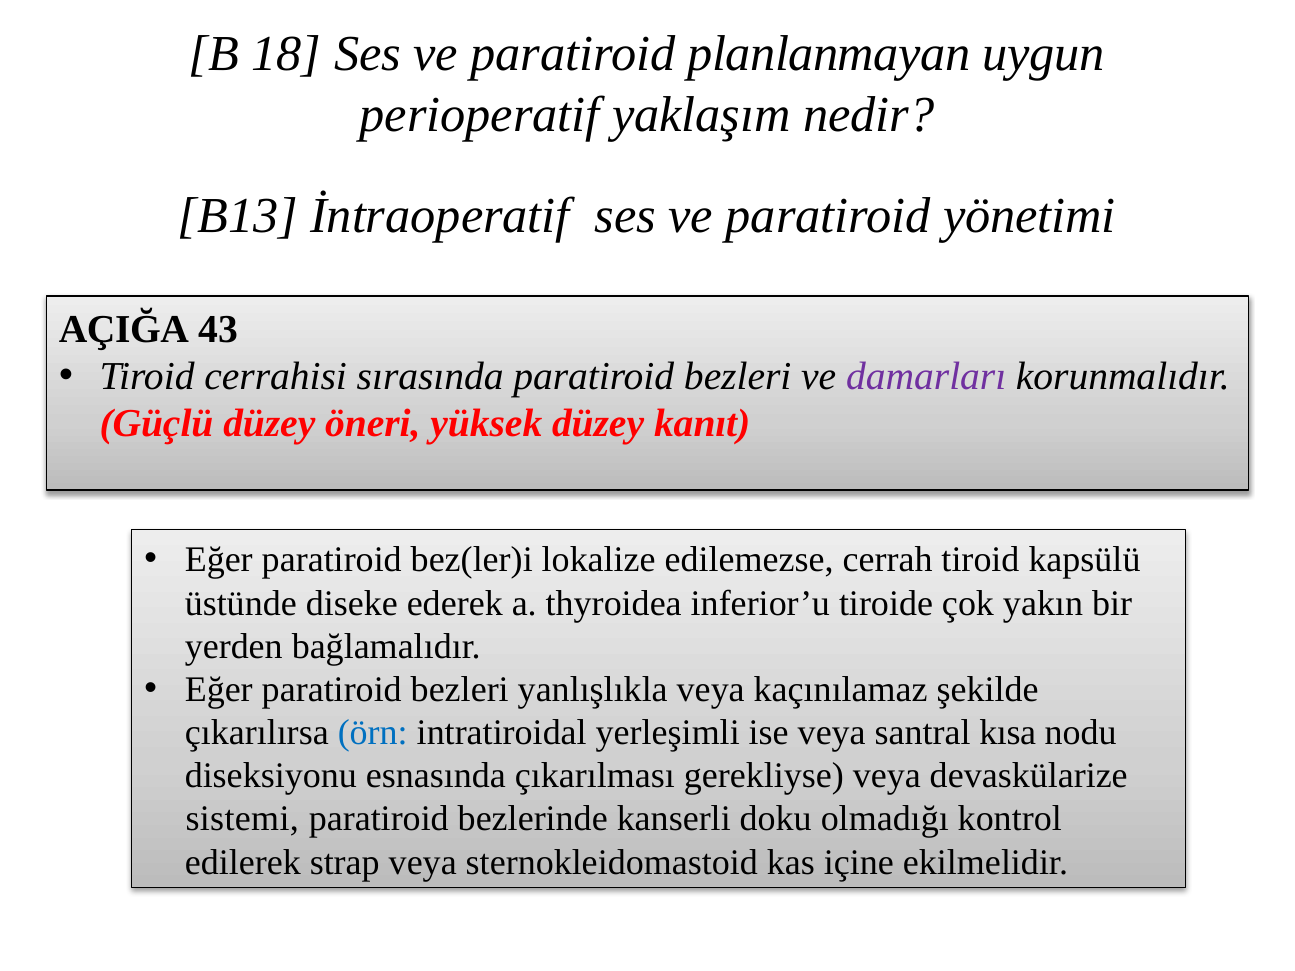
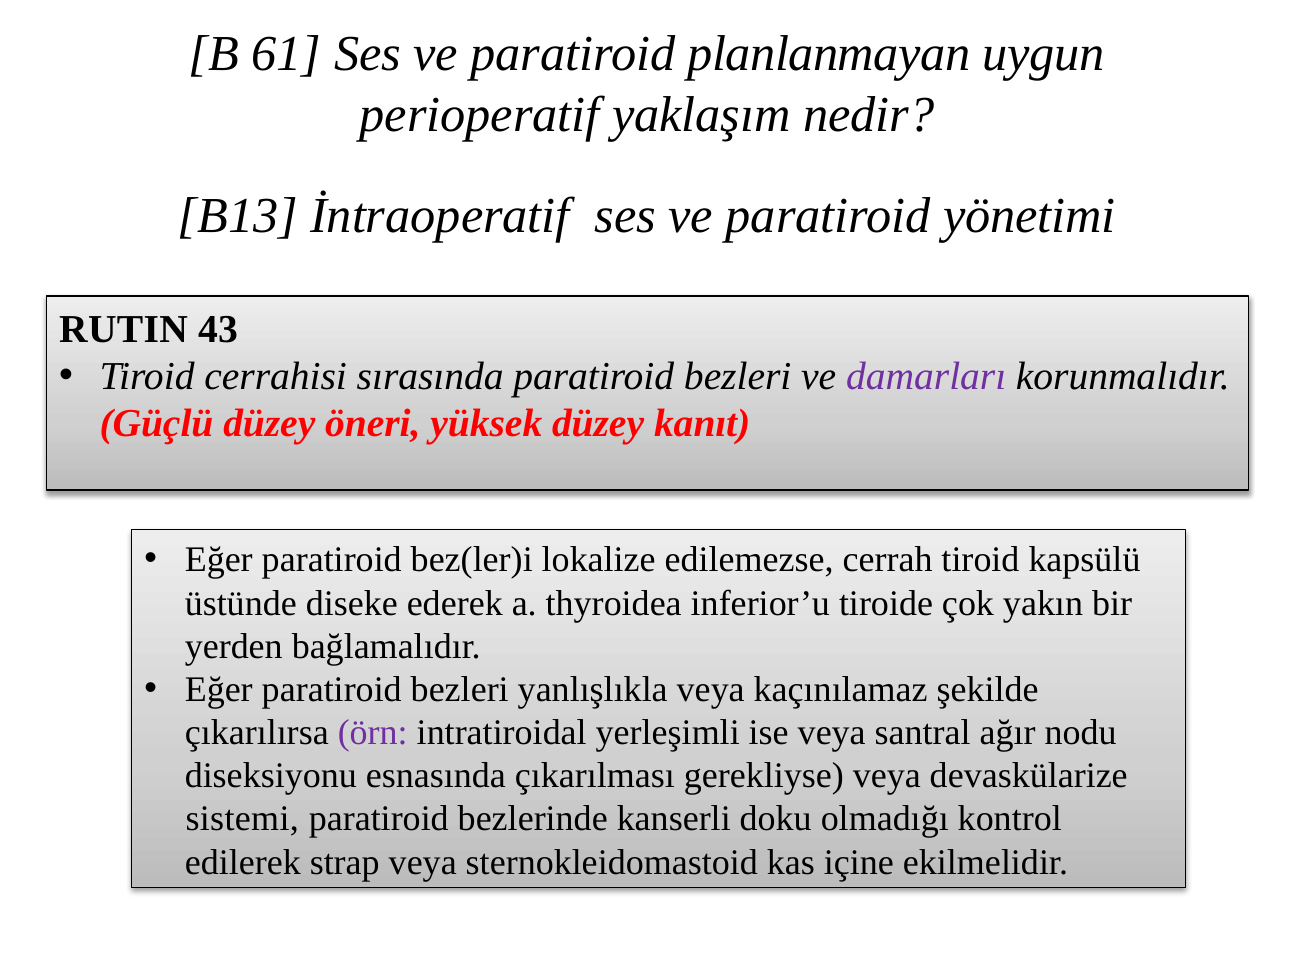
18: 18 -> 61
AÇIĞA: AÇIĞA -> RUTIN
örn colour: blue -> purple
kısa: kısa -> ağır
